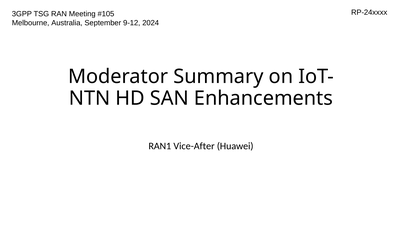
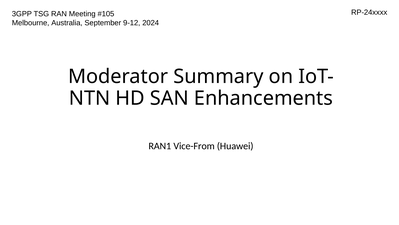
Vice-After: Vice-After -> Vice-From
